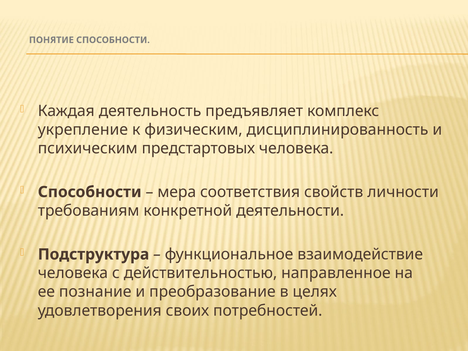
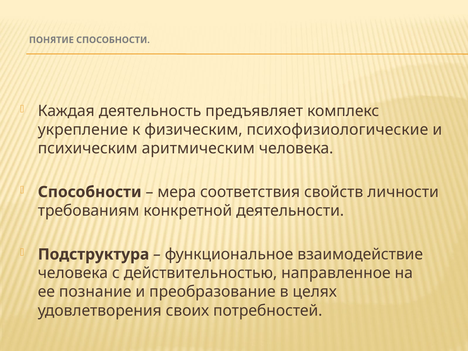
дисциплинированность: дисциплинированность -> психофизиологические
предстартовых: предстартовых -> аритмическим
